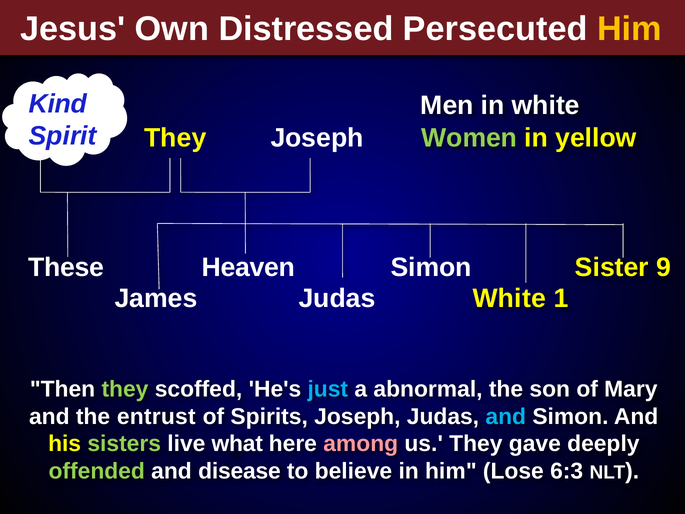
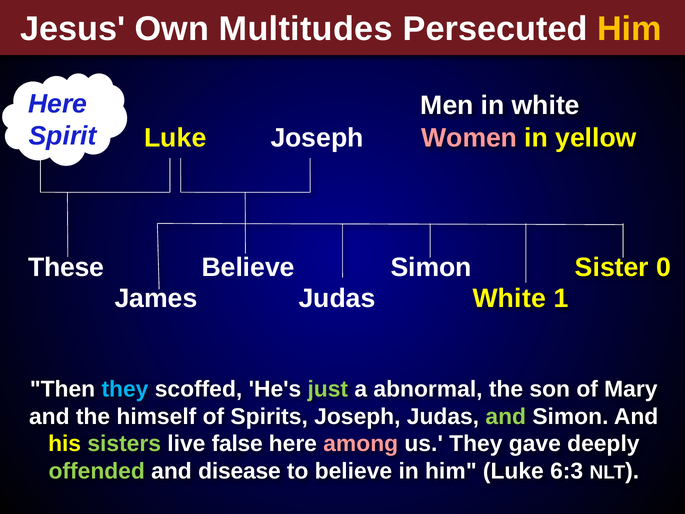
Distressed: Distressed -> Multitudes
Kind at (58, 104): Kind -> Here
They at (175, 138): They -> Luke
Women colour: light green -> pink
Heaven at (248, 267): Heaven -> Believe
9: 9 -> 0
they at (125, 389) colour: light green -> light blue
just colour: light blue -> light green
entrust: entrust -> himself
and at (506, 416) colour: light blue -> light green
what: what -> false
him Lose: Lose -> Luke
